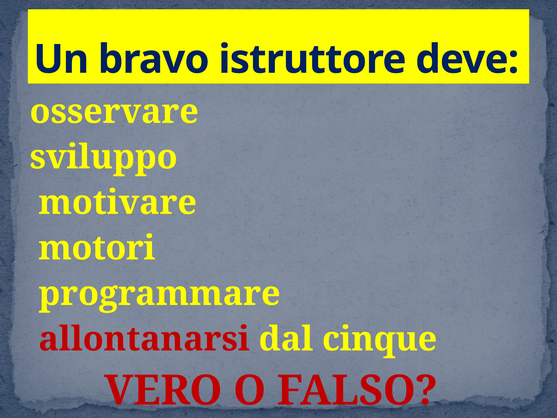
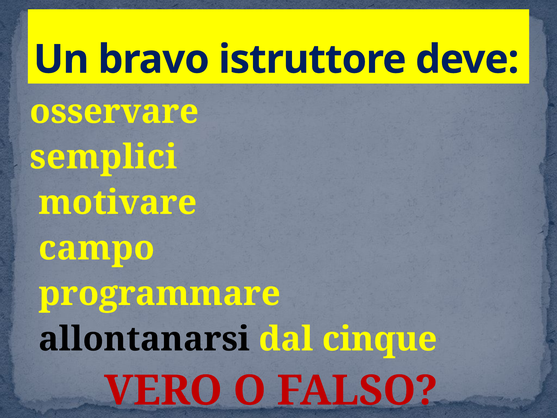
sviluppo: sviluppo -> semplici
motori: motori -> campo
allontanarsi colour: red -> black
